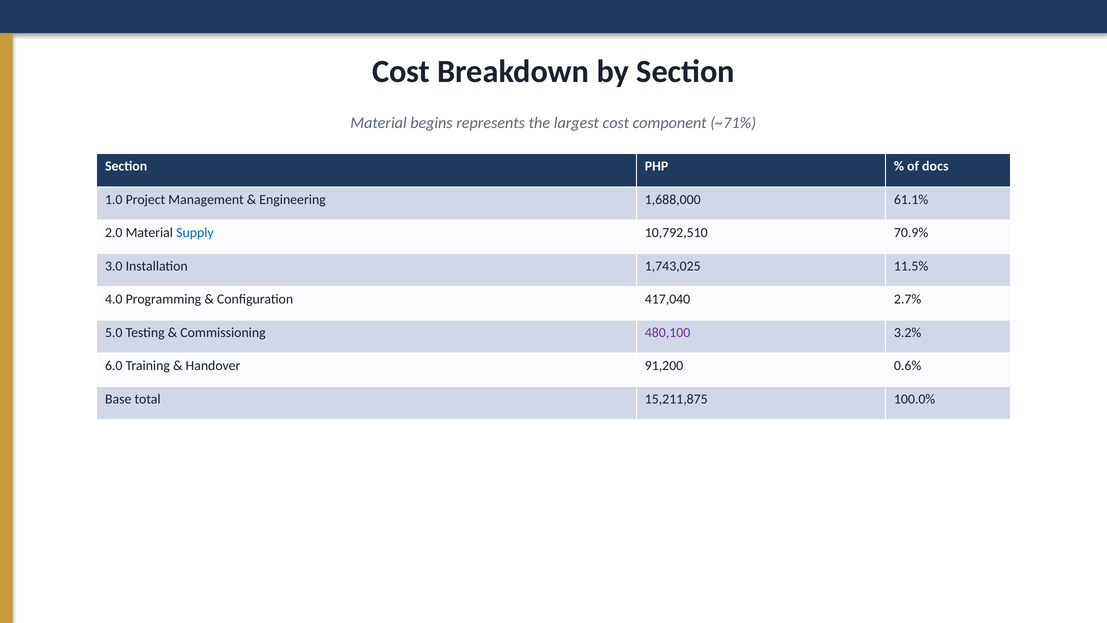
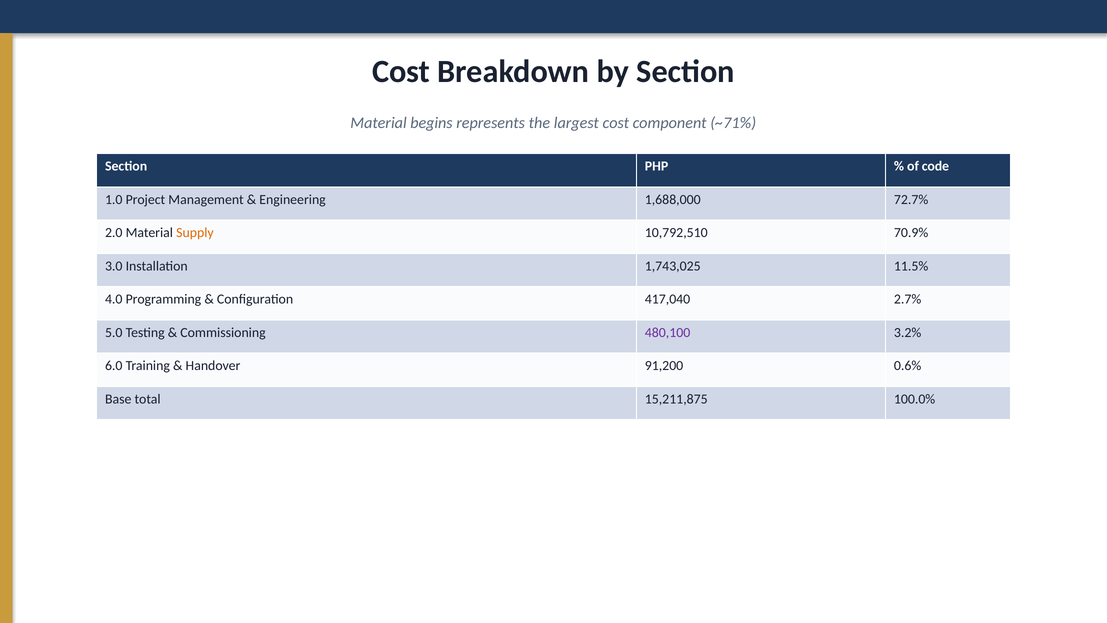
docs: docs -> code
61.1%: 61.1% -> 72.7%
Supply colour: blue -> orange
